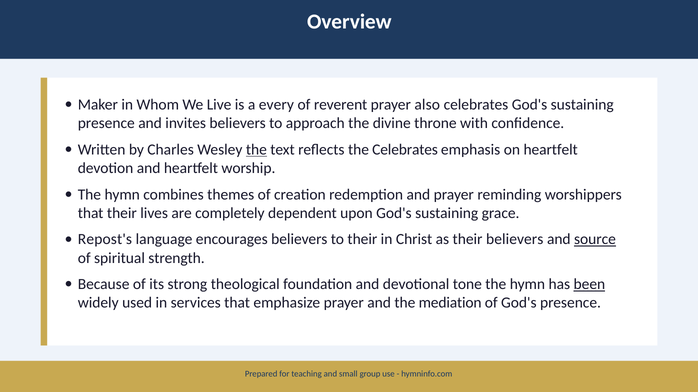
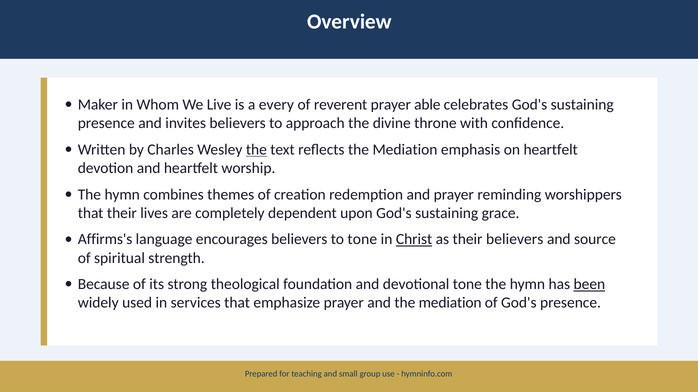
also: also -> able
reflects the Celebrates: Celebrates -> Mediation
Repost's: Repost's -> Affirms's
to their: their -> tone
Christ underline: none -> present
source underline: present -> none
